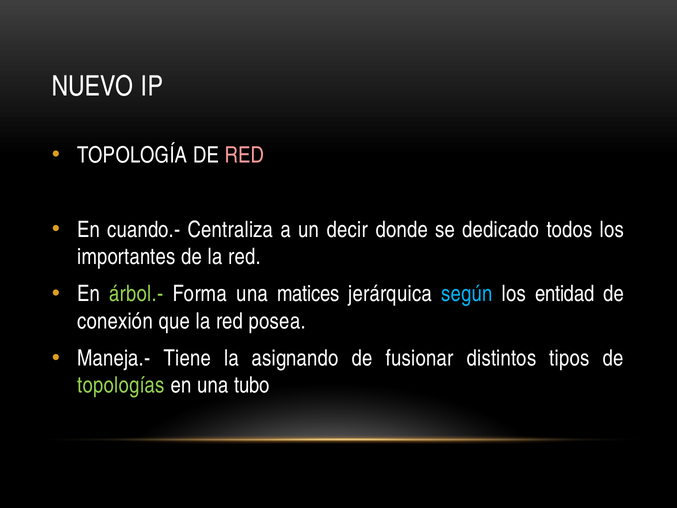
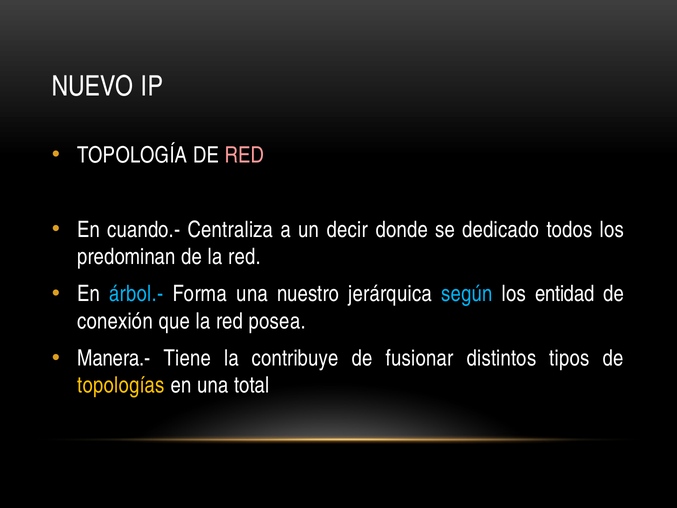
importantes: importantes -> predominan
árbol.- colour: light green -> light blue
matices: matices -> nuestro
Maneja.-: Maneja.- -> Manera.-
asignando: asignando -> contribuye
topologías colour: light green -> yellow
tubo: tubo -> total
